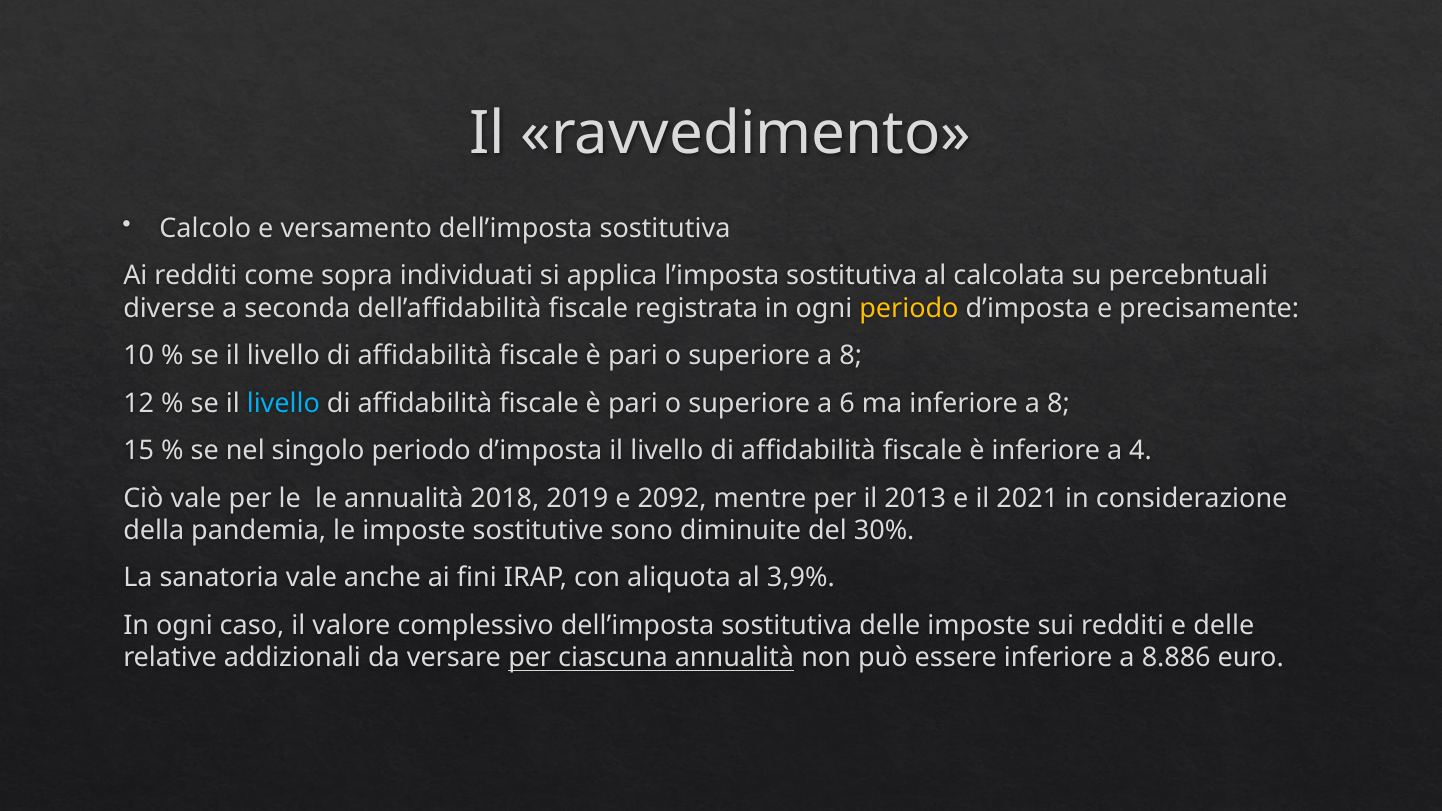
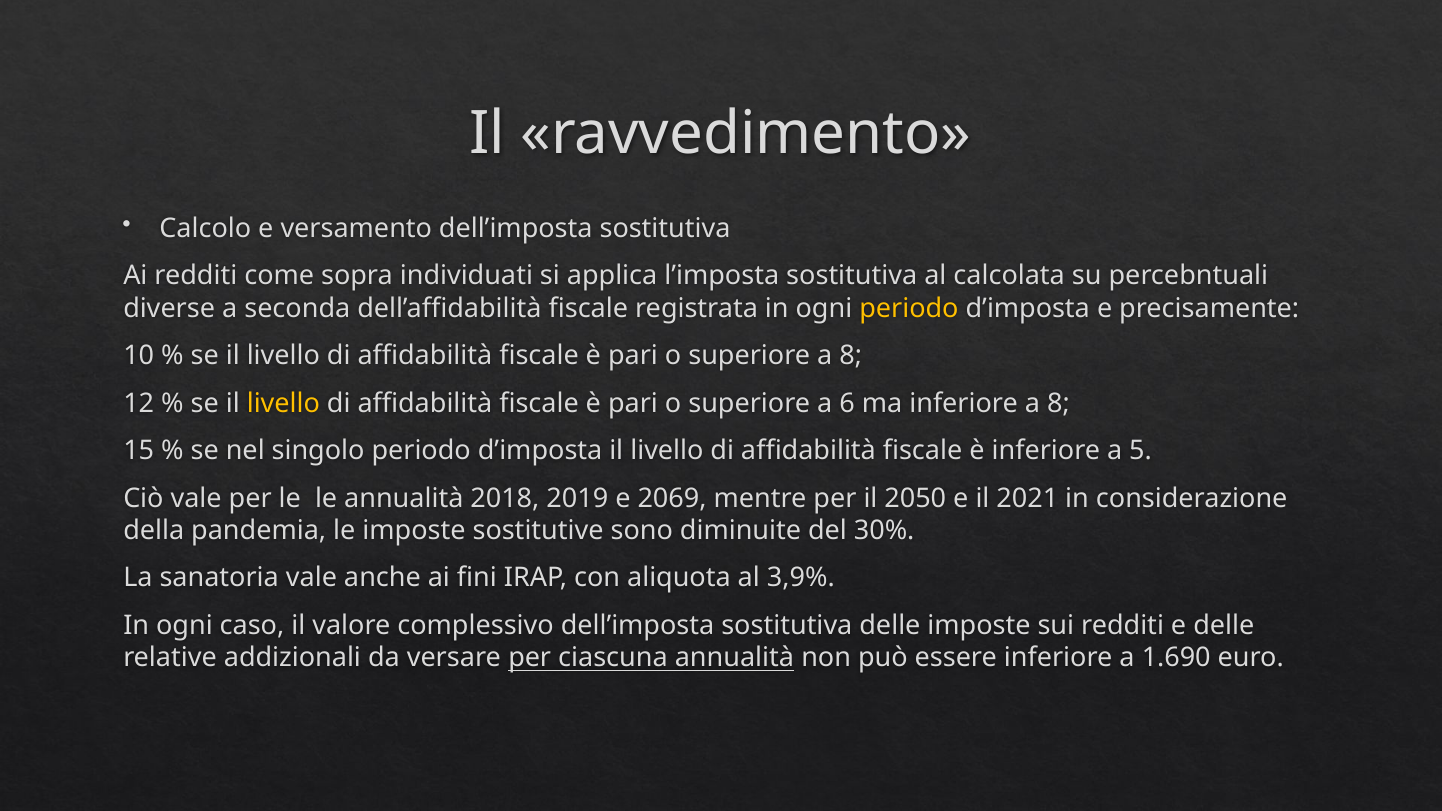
livello at (283, 403) colour: light blue -> yellow
4: 4 -> 5
2092: 2092 -> 2069
2013: 2013 -> 2050
8.886: 8.886 -> 1.690
